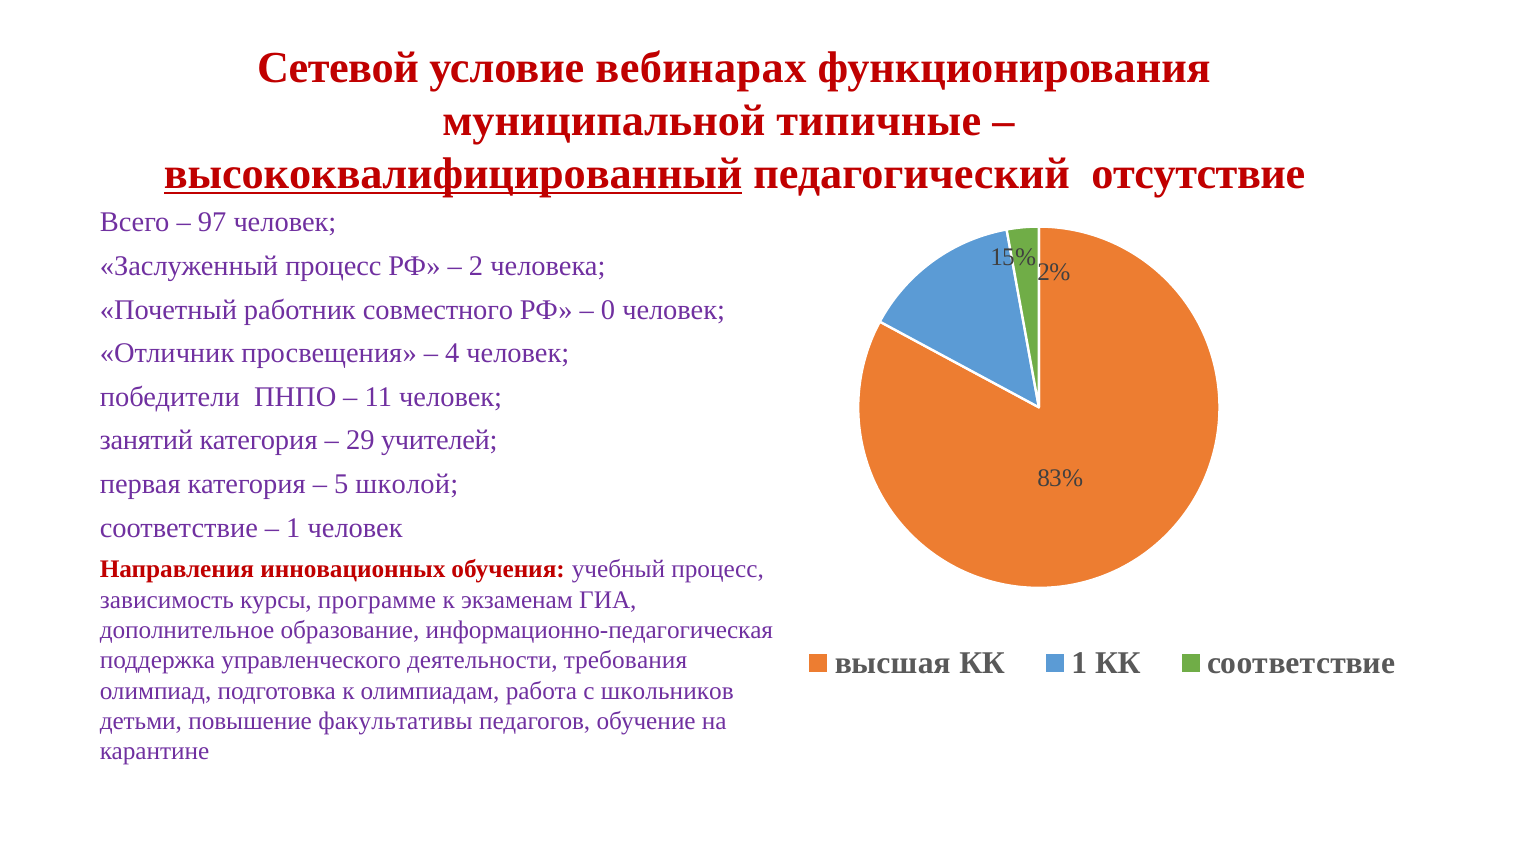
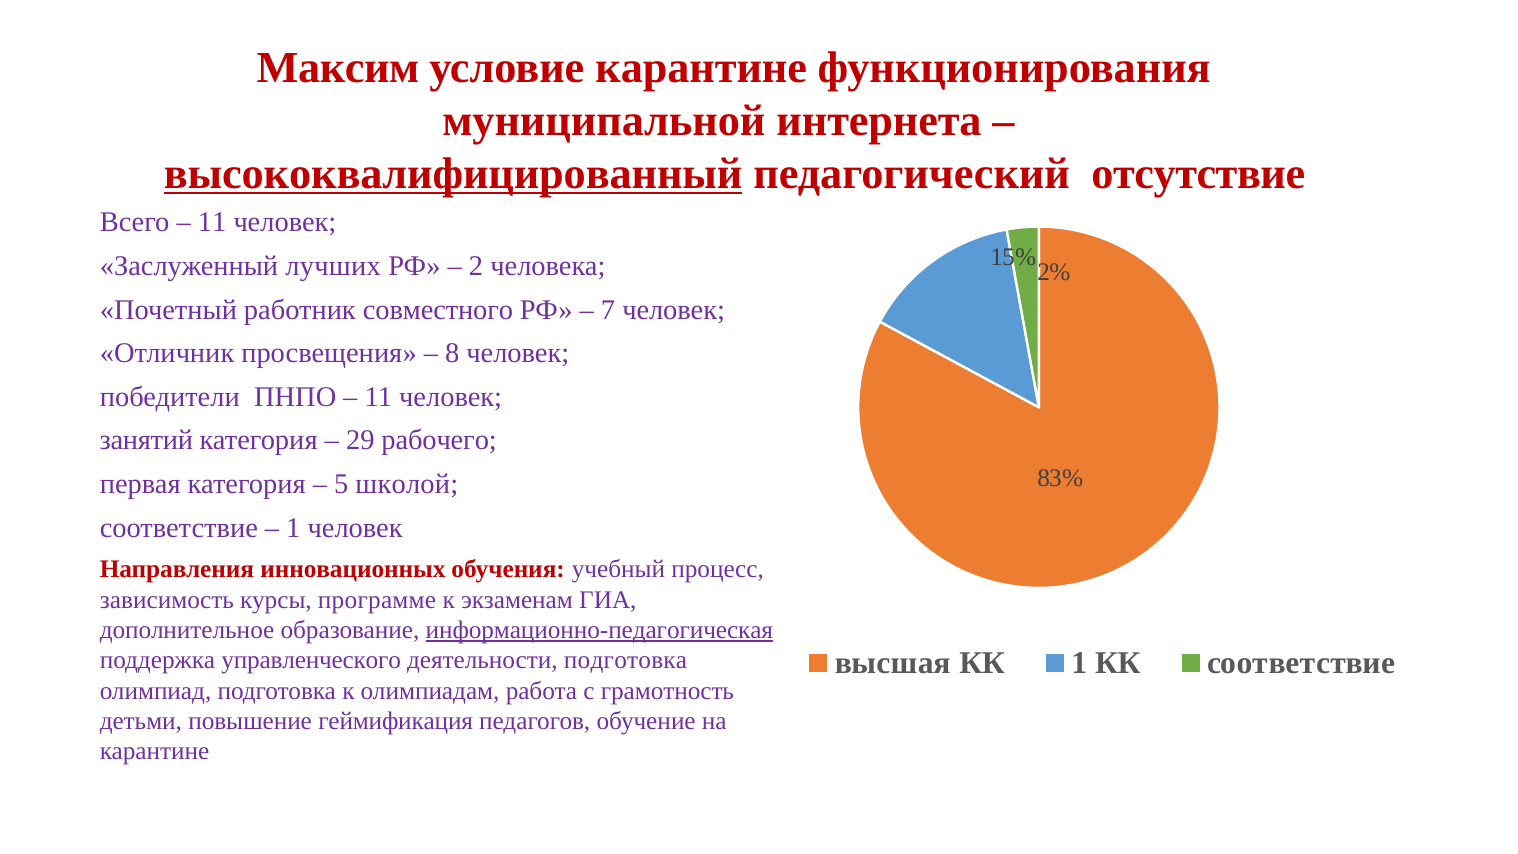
Сетевой: Сетевой -> Максим
условие вебинарах: вебинарах -> карантине
типичные: типичные -> интернета
97 at (212, 222): 97 -> 11
Заслуженный процесс: процесс -> лучших
0: 0 -> 7
4: 4 -> 8
учителей: учителей -> рабочего
информационно-педагогическая underline: none -> present
деятельности требования: требования -> подготовка
школьников: школьников -> грамотность
факультативы: факультативы -> геймификация
